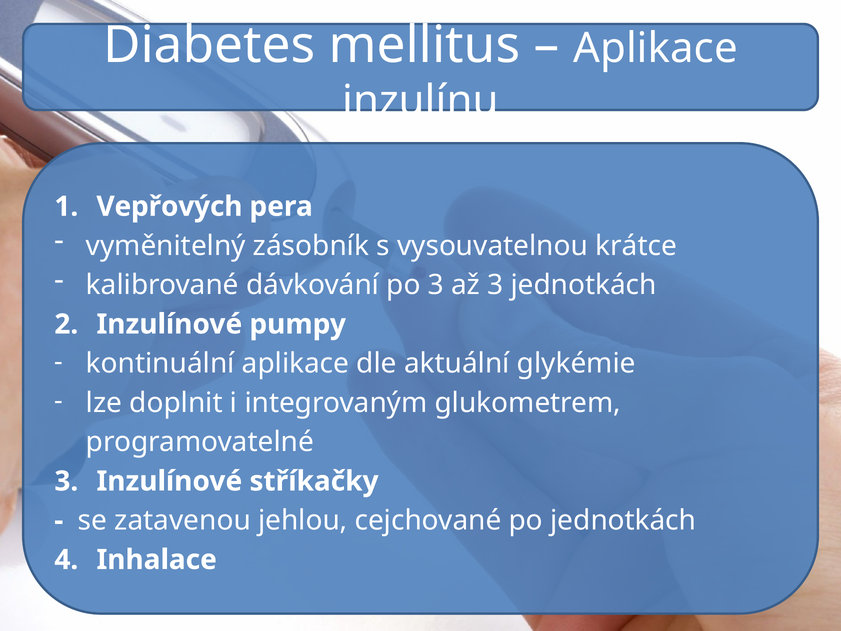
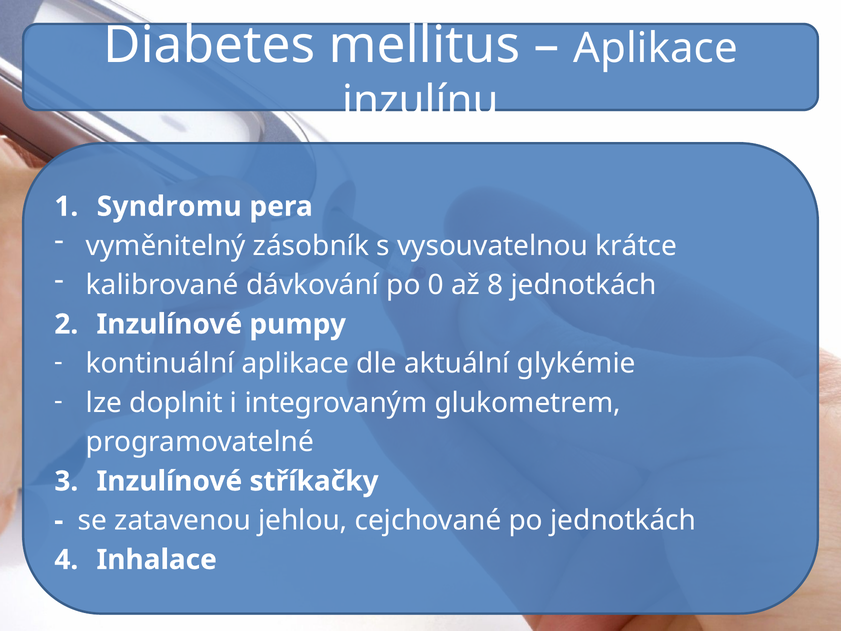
Vepřových: Vepřových -> Syndromu
po 3: 3 -> 0
až 3: 3 -> 8
